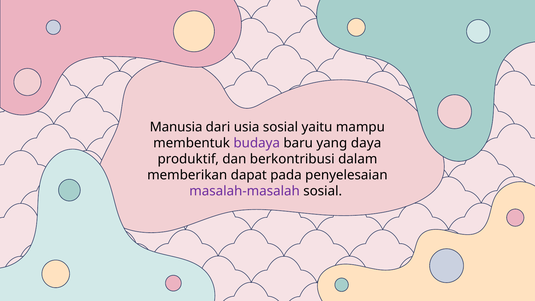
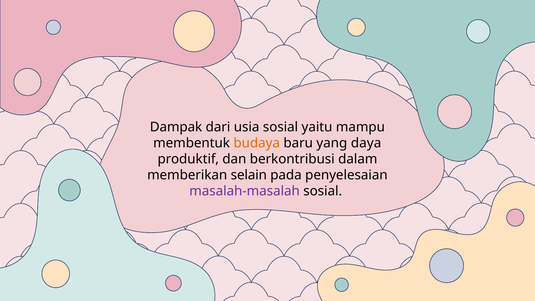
Manusia: Manusia -> Dampak
budaya colour: purple -> orange
dapat: dapat -> selain
